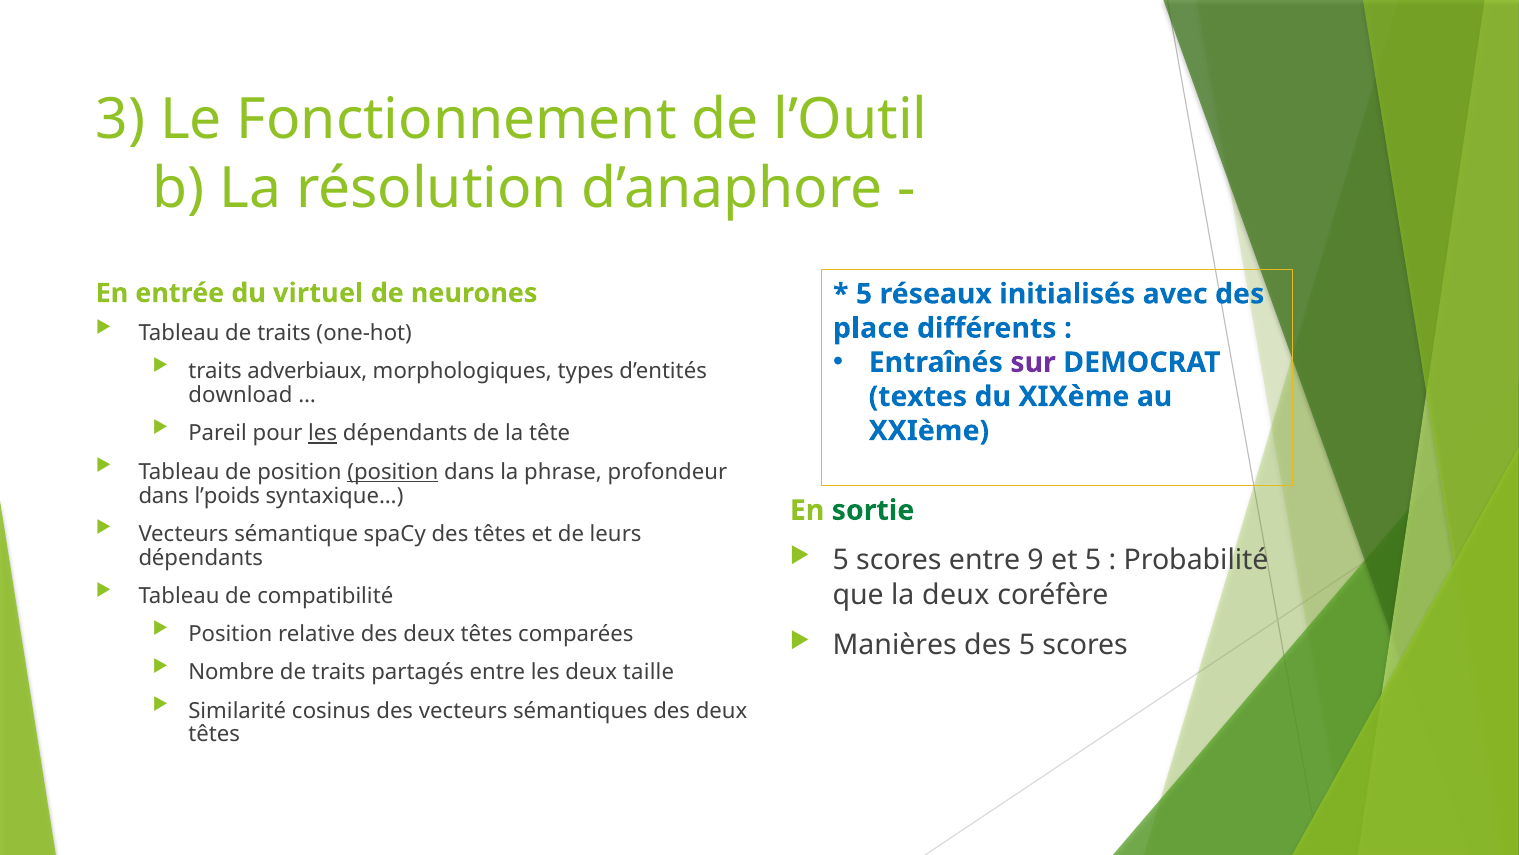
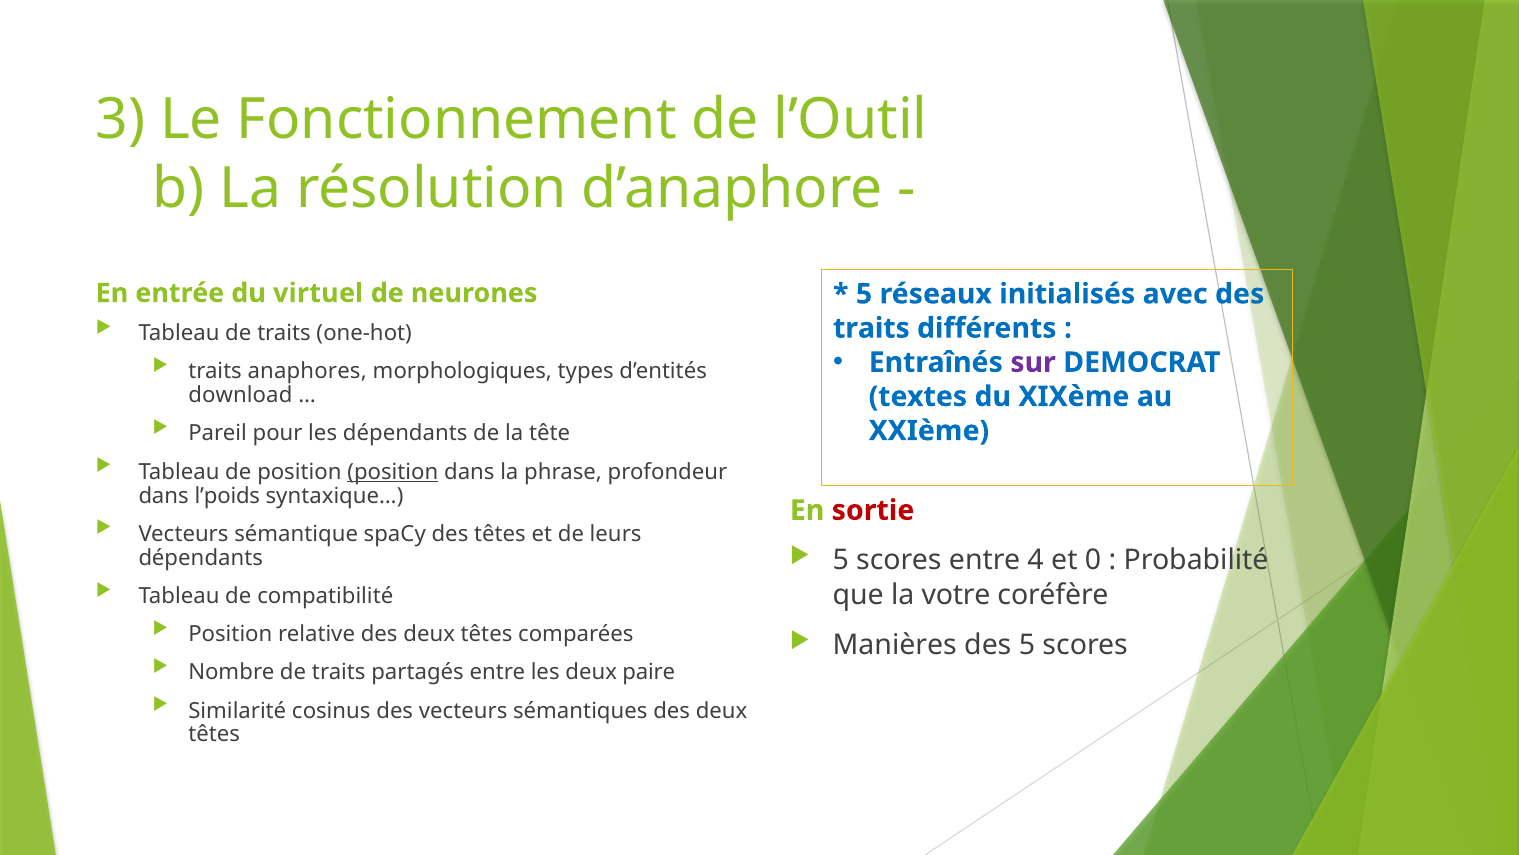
place at (871, 328): place -> traits
adverbiaux: adverbiaux -> anaphores
les at (323, 433) underline: present -> none
sortie colour: green -> red
9: 9 -> 4
et 5: 5 -> 0
la deux: deux -> votre
taille: taille -> paire
